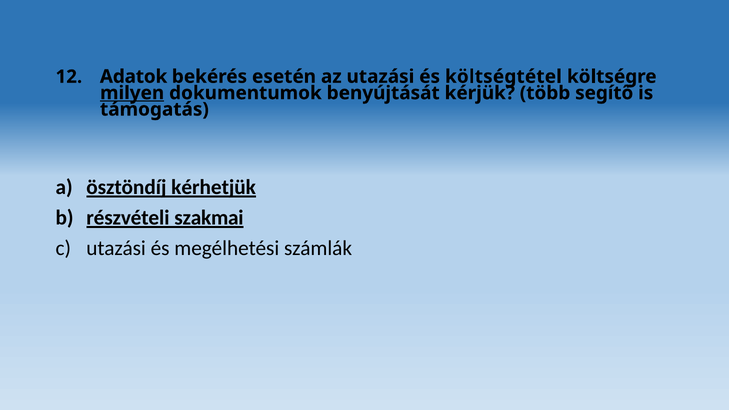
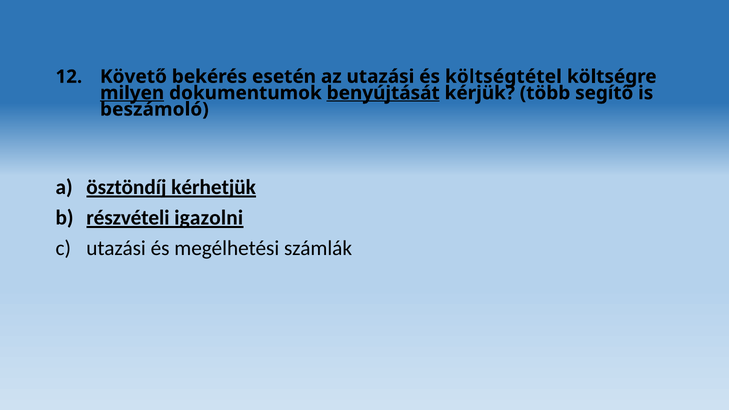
Adatok: Adatok -> Követő
benyújtását underline: none -> present
támogatás: támogatás -> beszámoló
szakmai: szakmai -> igazolni
